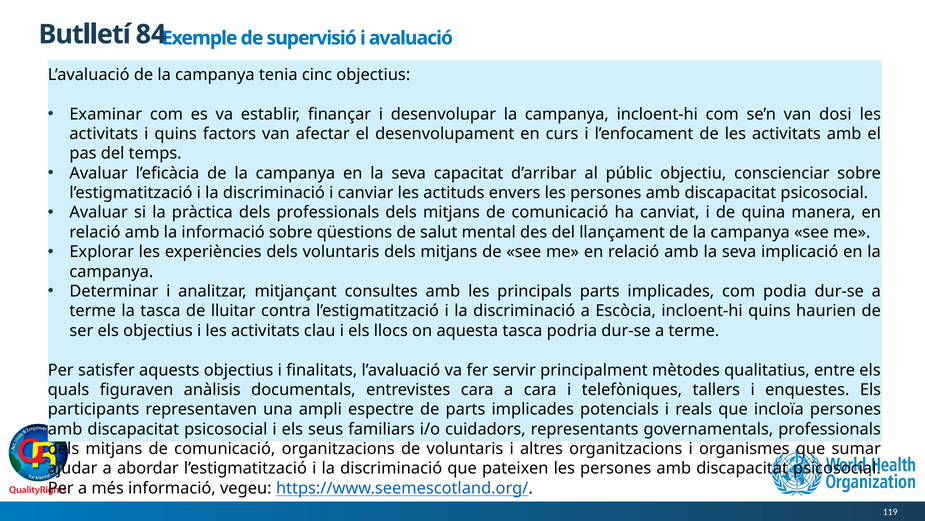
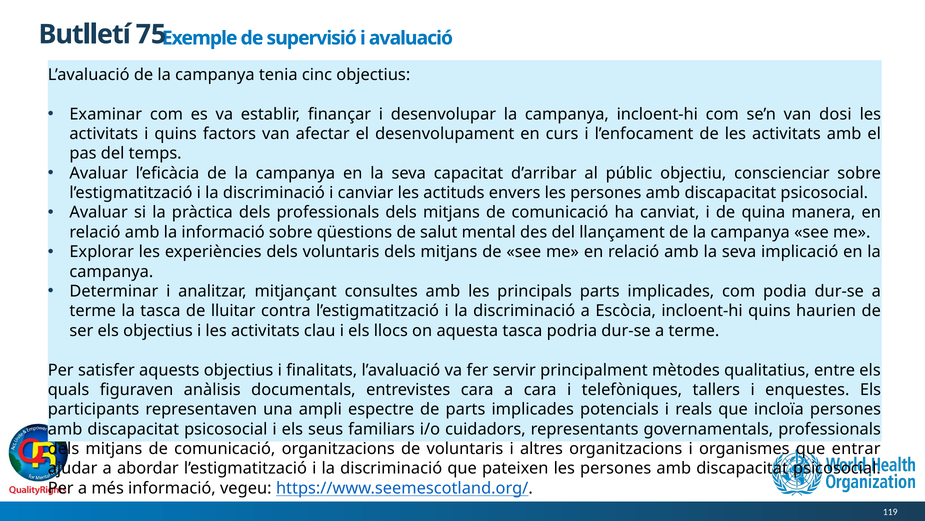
84: 84 -> 75
sumar: sumar -> entrar
